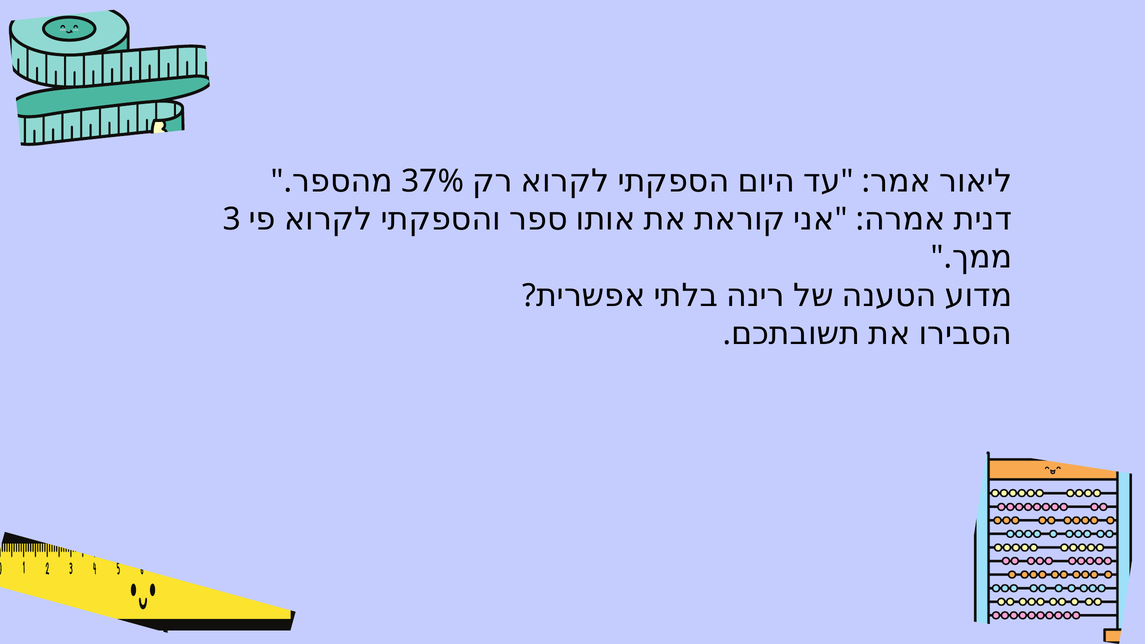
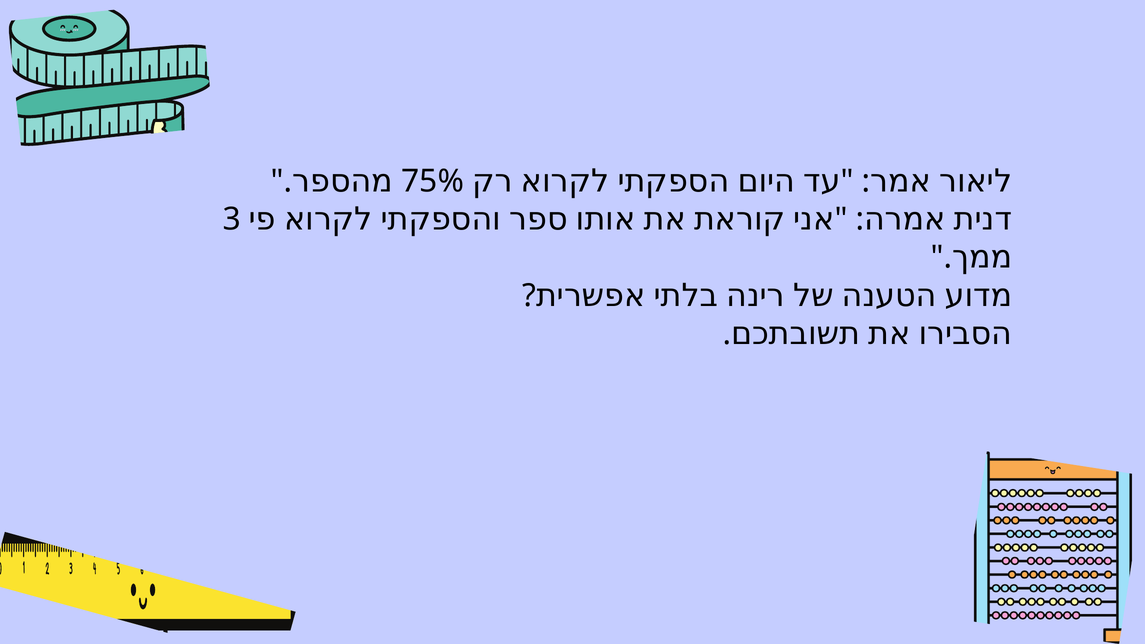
37%: 37% -> 75%
